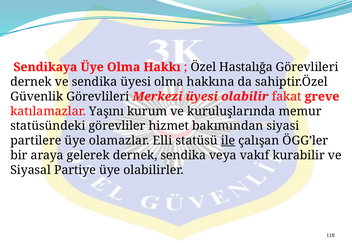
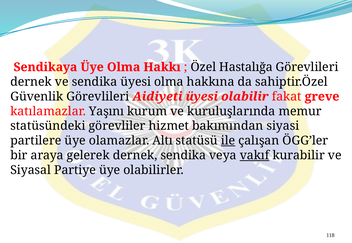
Merkezi: Merkezi -> Aidiyeti
Elli: Elli -> Altı
vakıf underline: none -> present
